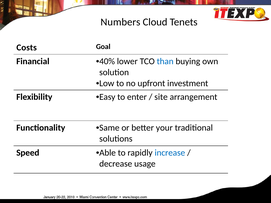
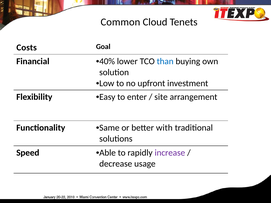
Numbers: Numbers -> Common
your: your -> with
increase colour: blue -> purple
